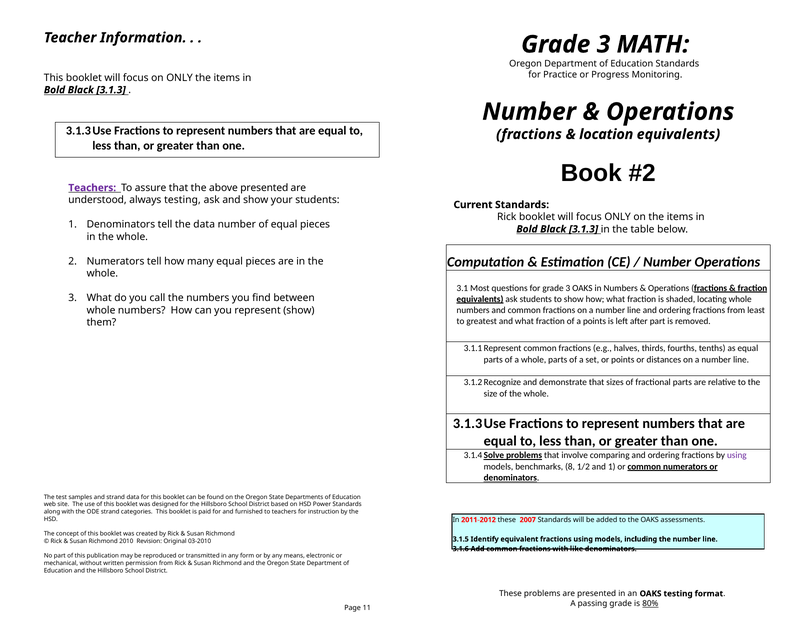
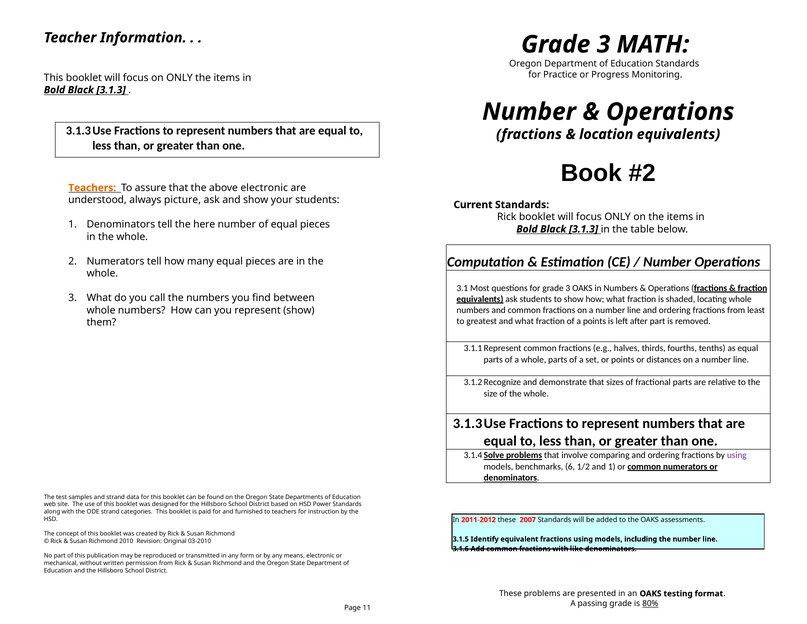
Teachers at (92, 188) colour: purple -> orange
above presented: presented -> electronic
always testing: testing -> picture
the data: data -> here
8: 8 -> 6
